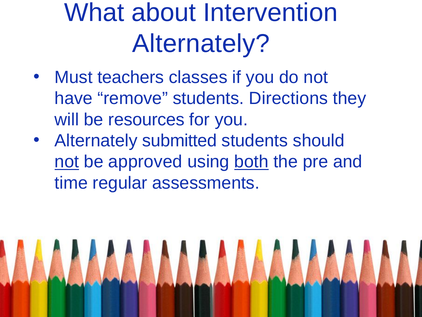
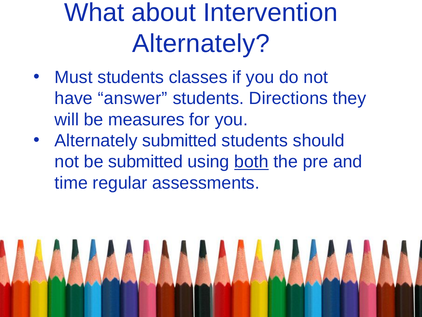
Must teachers: teachers -> students
remove: remove -> answer
resources: resources -> measures
not at (67, 162) underline: present -> none
be approved: approved -> submitted
